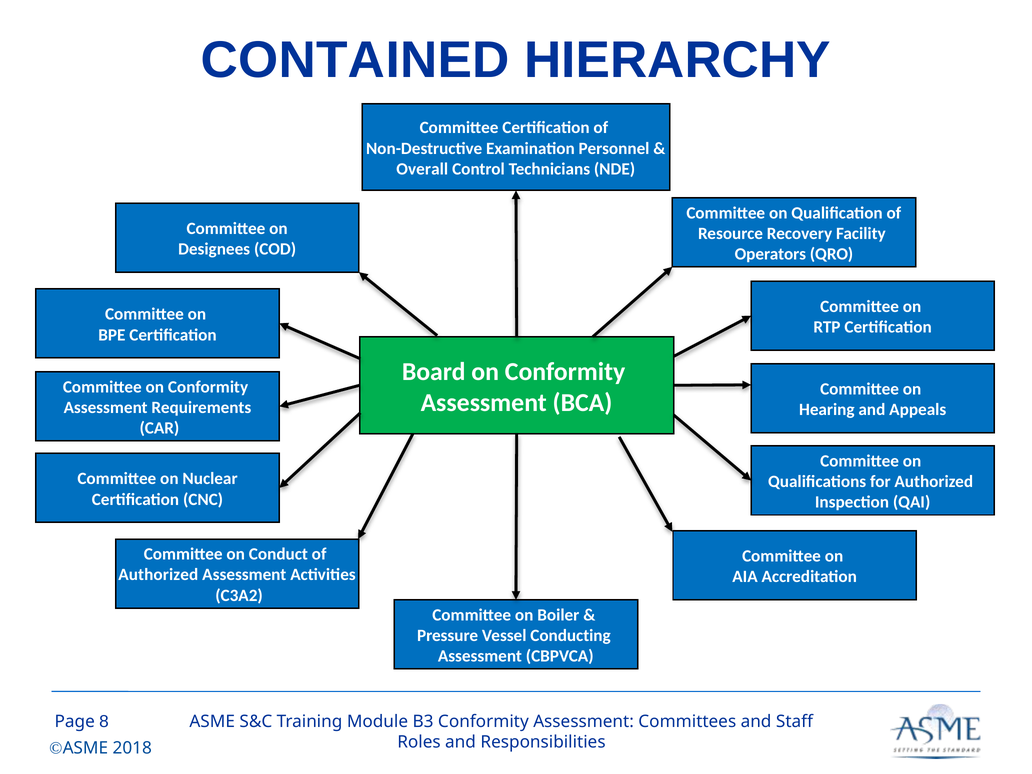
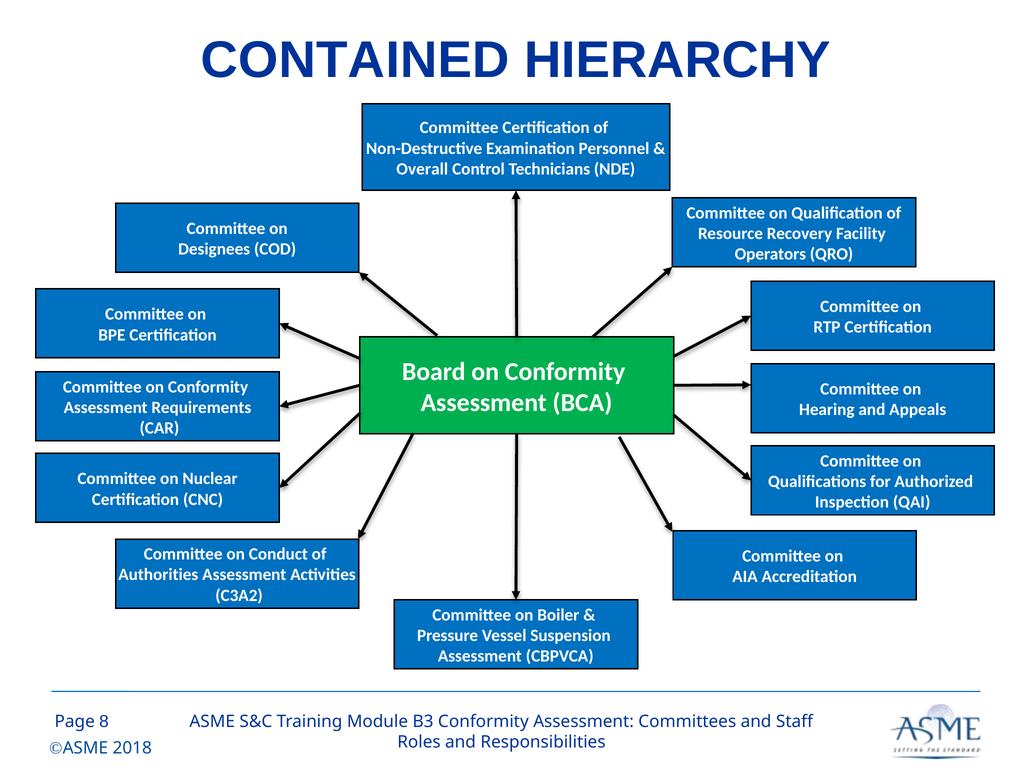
Authorized at (158, 575): Authorized -> Authorities
Conducting: Conducting -> Suspension
